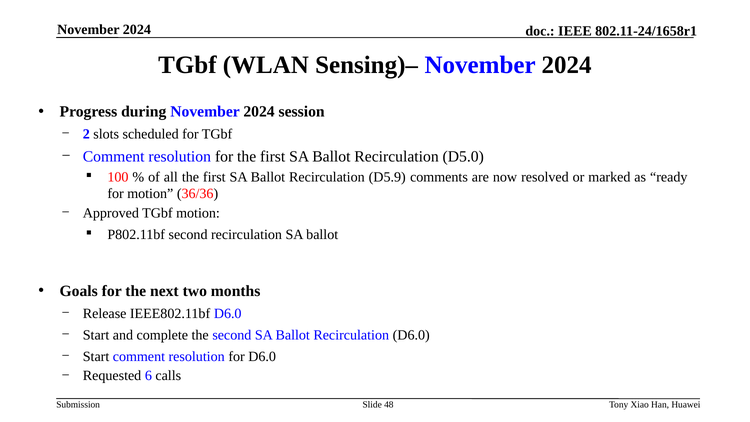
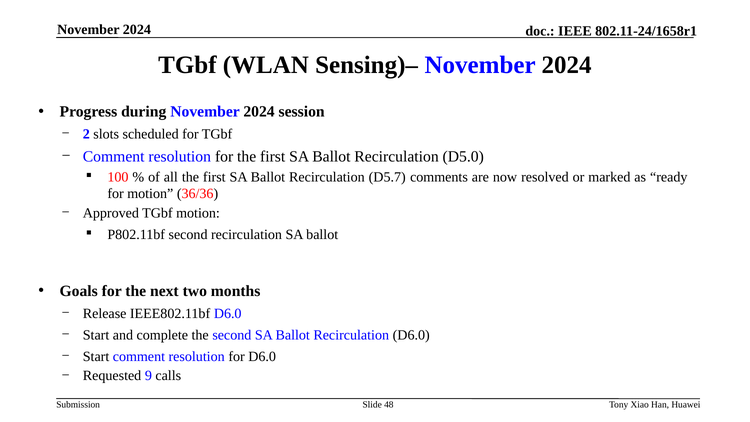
D5.9: D5.9 -> D5.7
6: 6 -> 9
